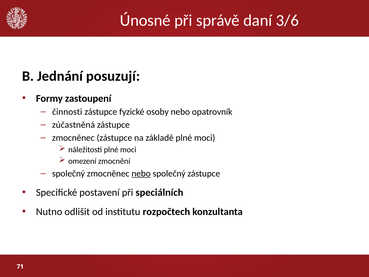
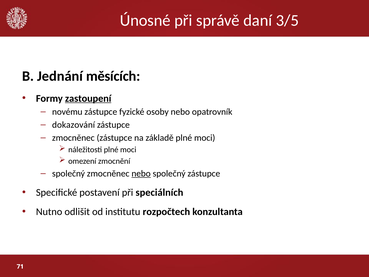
3/6: 3/6 -> 3/5
posuzují: posuzují -> měsících
zastoupení underline: none -> present
činnosti: činnosti -> novému
zúčastněná: zúčastněná -> dokazování
